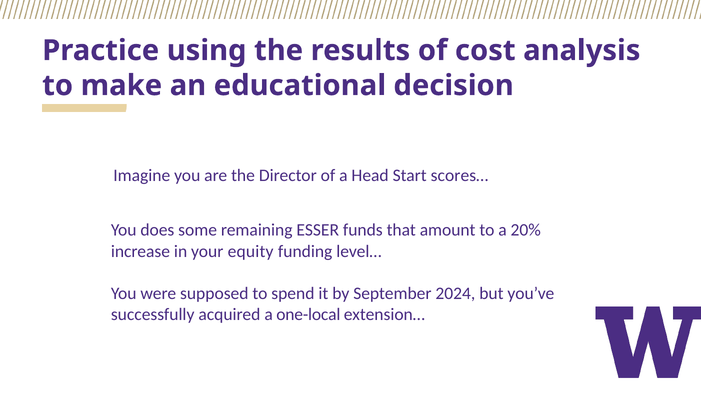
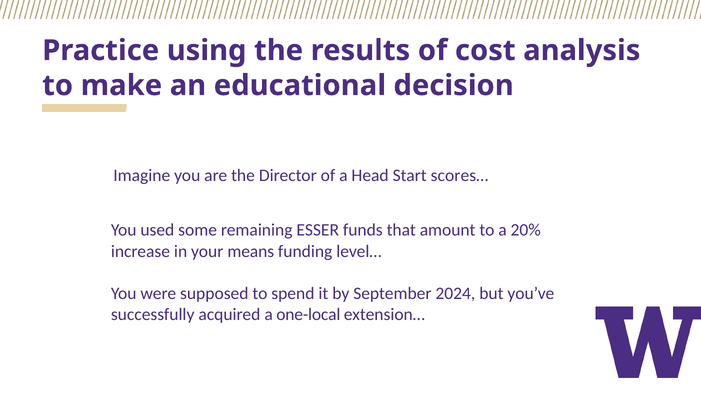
does: does -> used
equity: equity -> means
